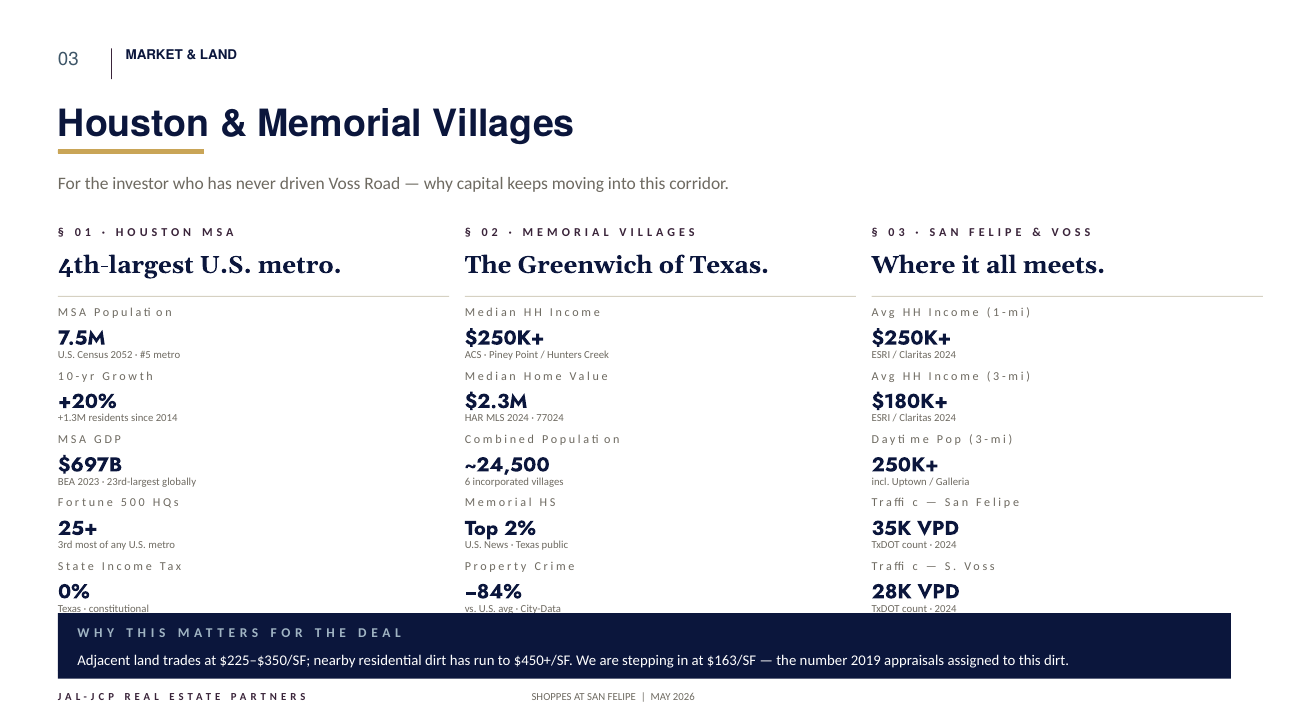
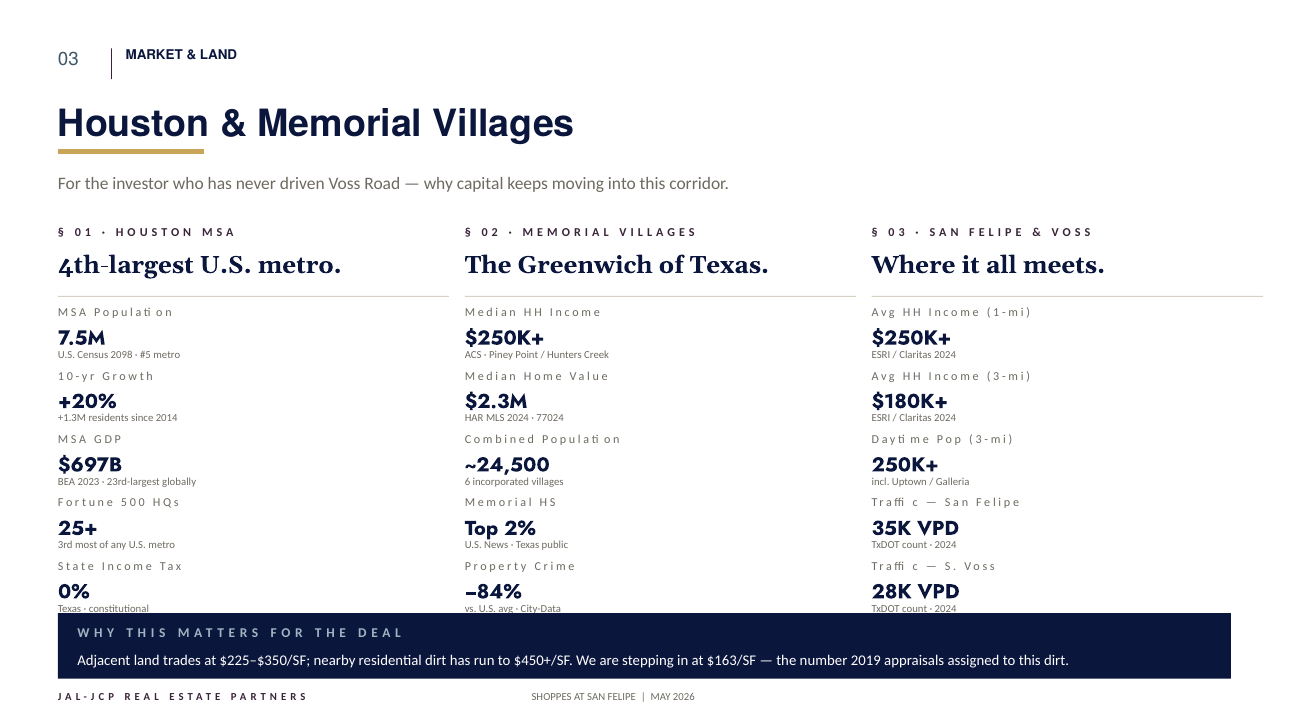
2052: 2052 -> 2098
